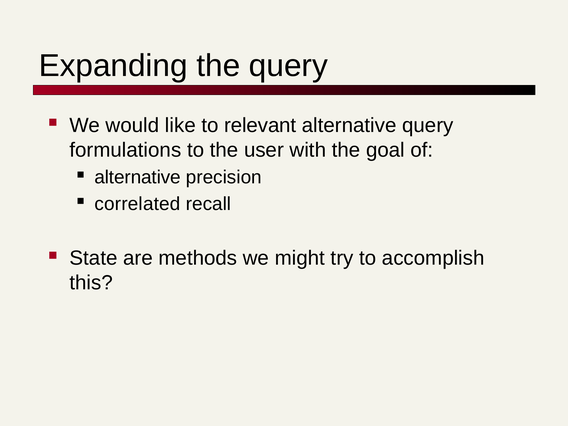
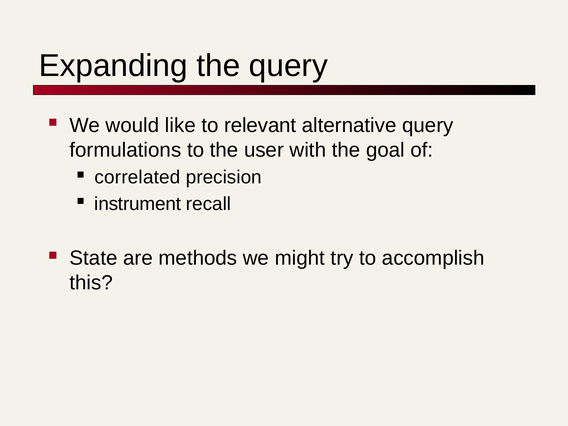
alternative at (138, 177): alternative -> correlated
correlated: correlated -> instrument
